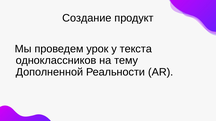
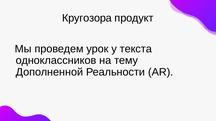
Создание: Создание -> Кругозора
